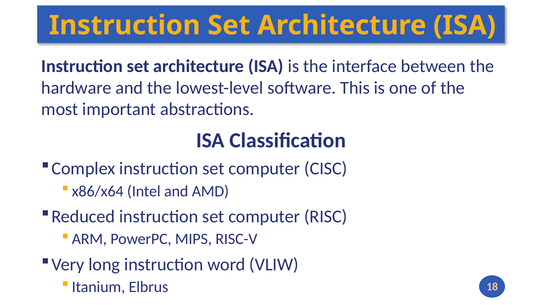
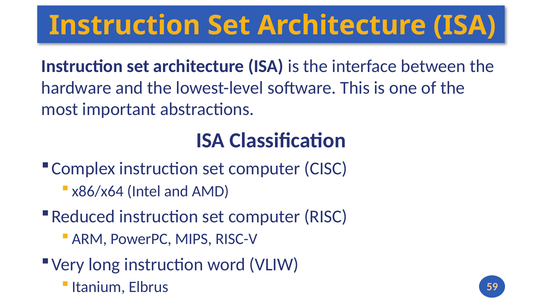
18: 18 -> 59
